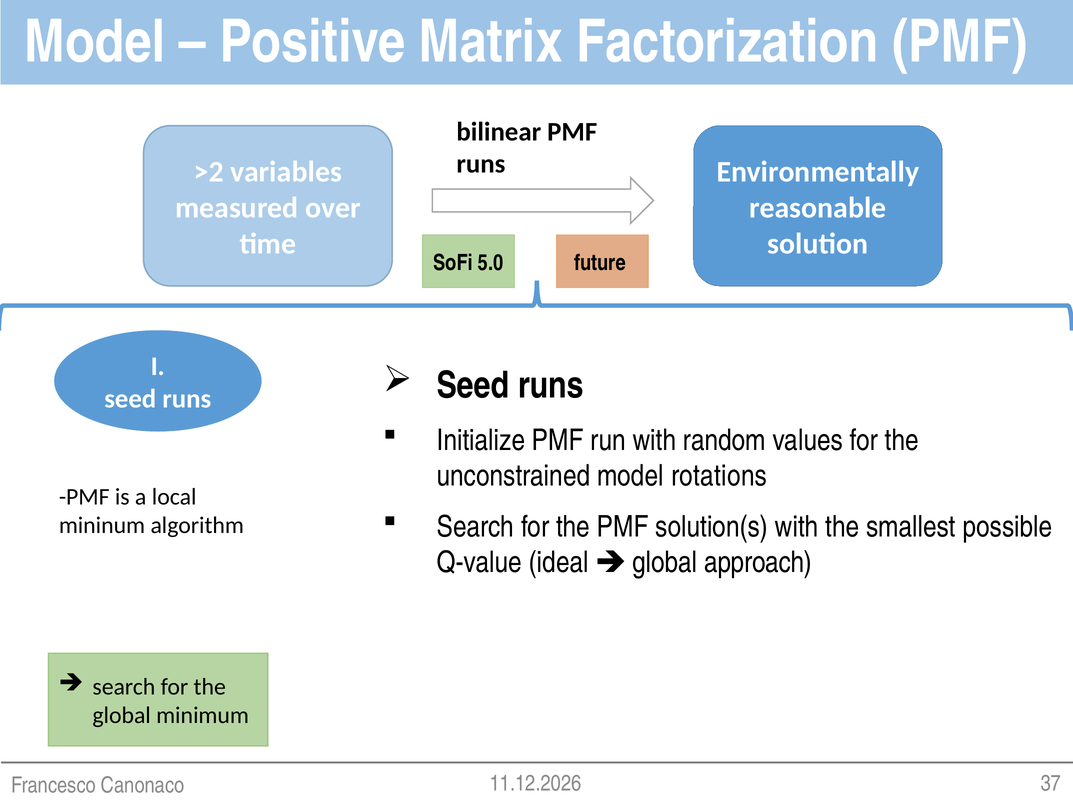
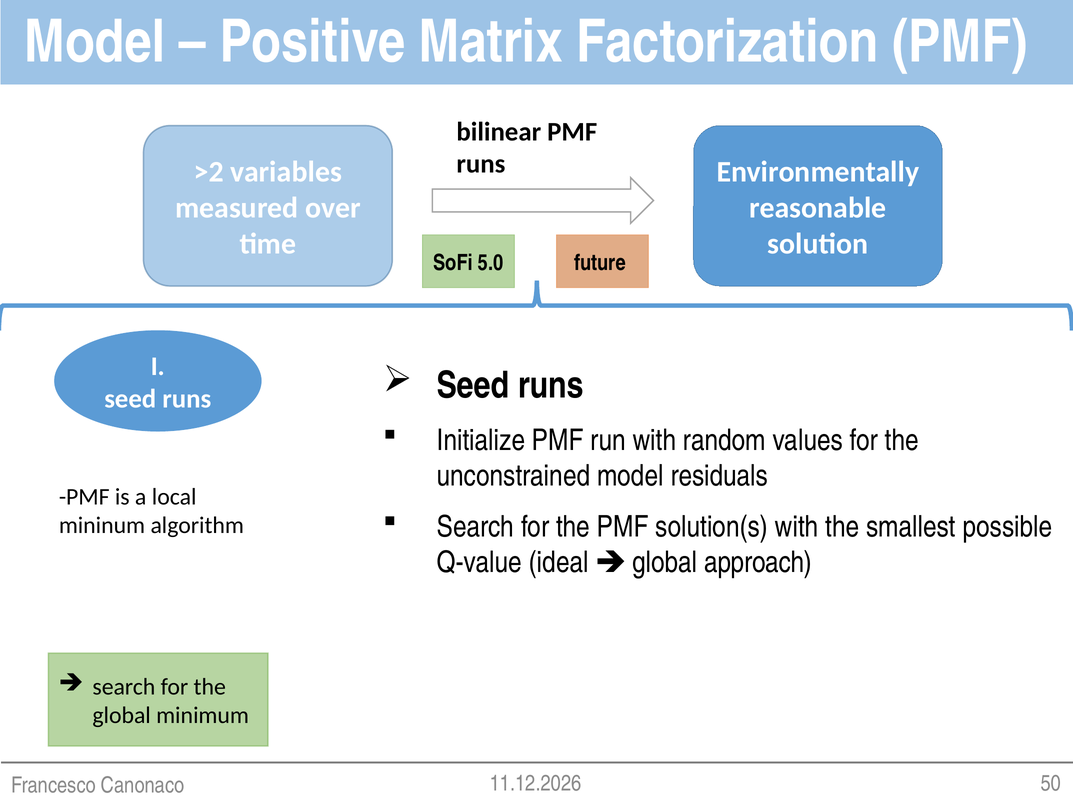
rotations: rotations -> residuals
37: 37 -> 50
